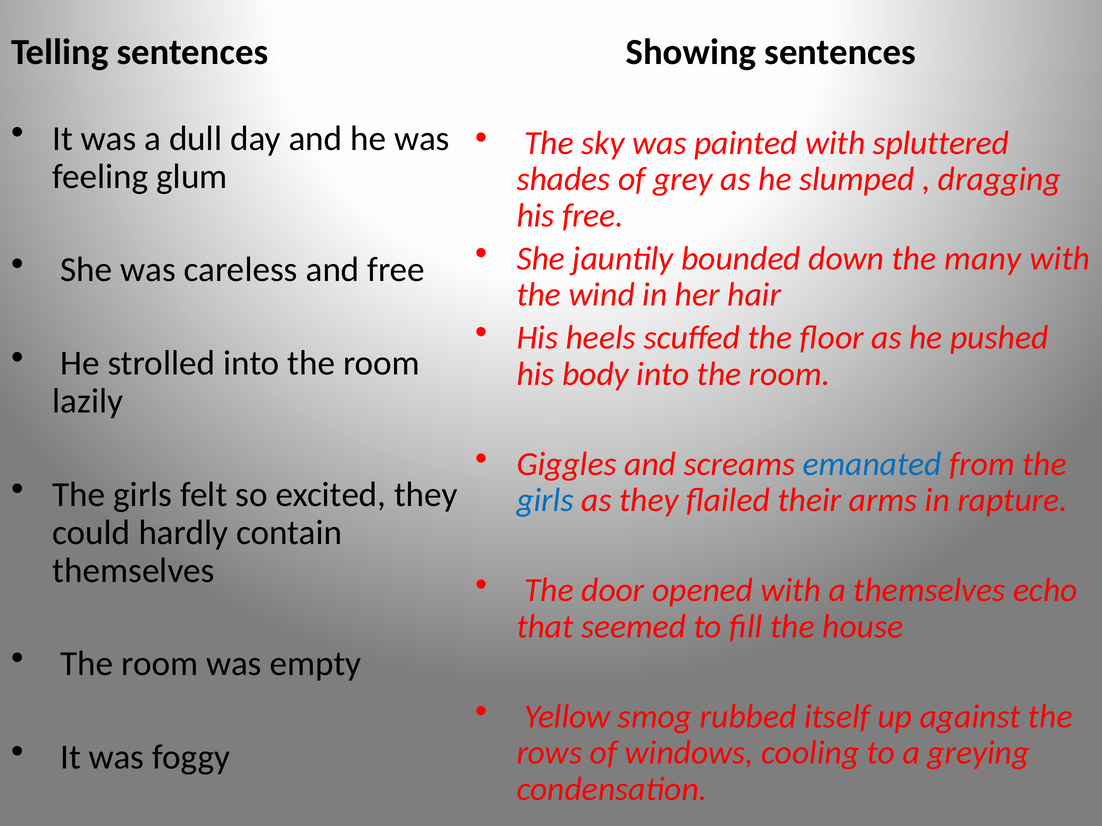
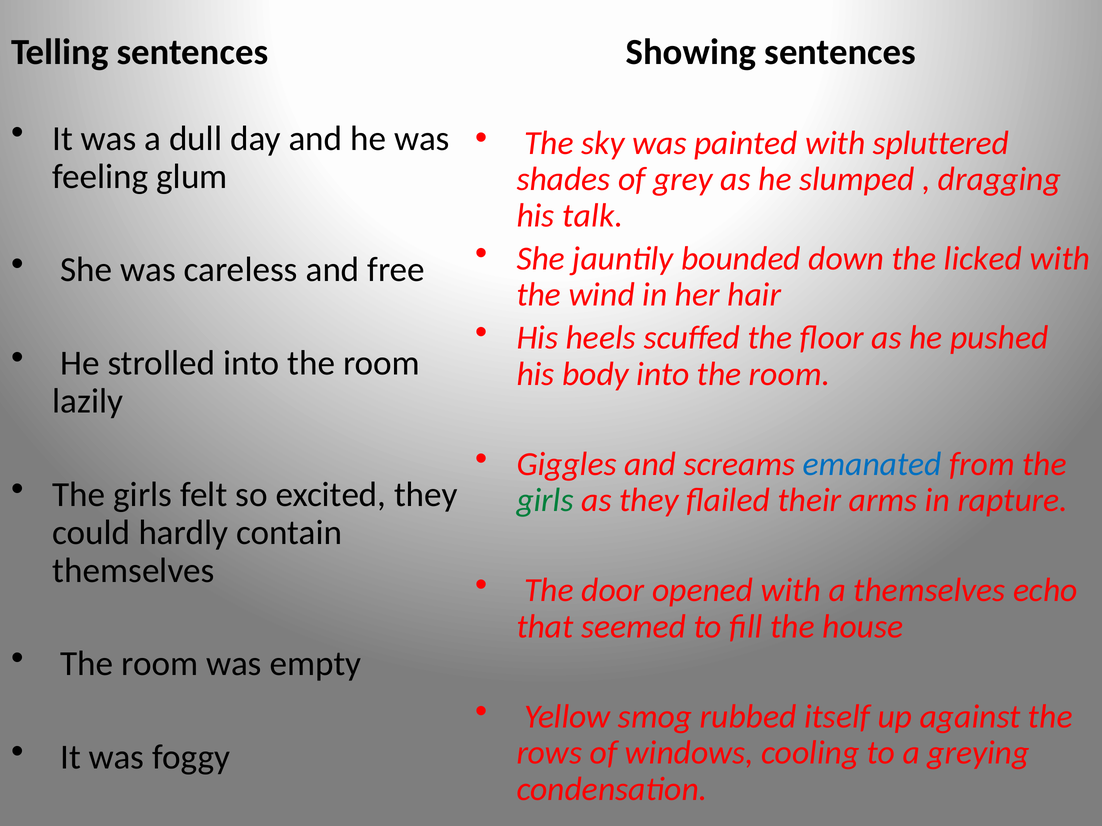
his free: free -> talk
many: many -> licked
girls at (545, 501) colour: blue -> green
